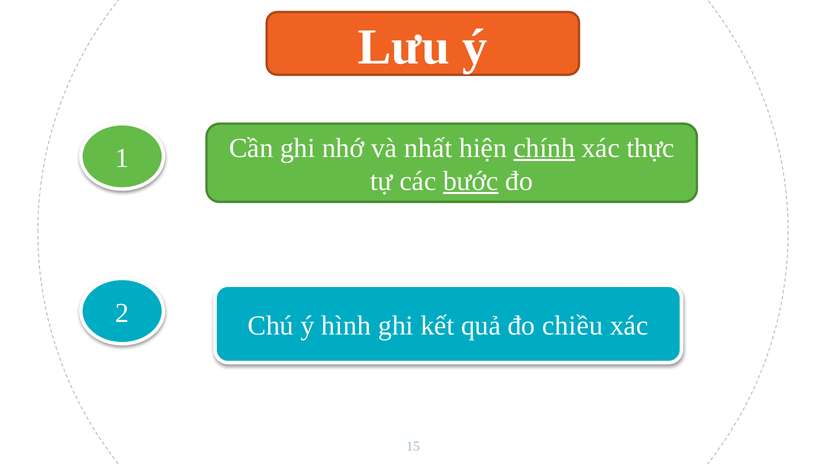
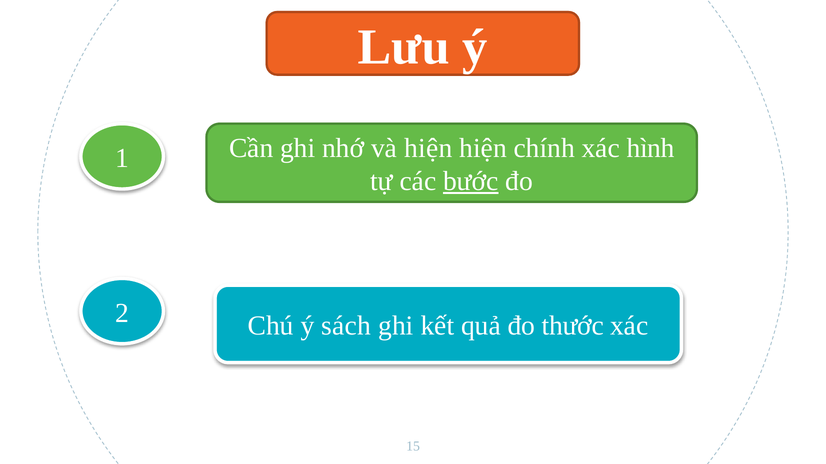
và nhất: nhất -> hiện
chính underline: present -> none
thực: thực -> hình
hình: hình -> sách
chiều: chiều -> thước
